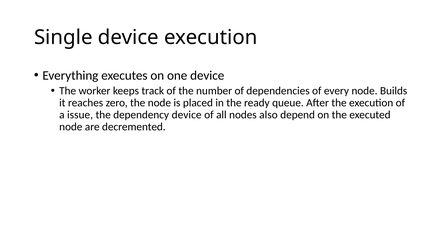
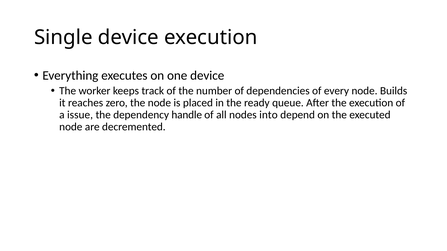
dependency device: device -> handle
also: also -> into
